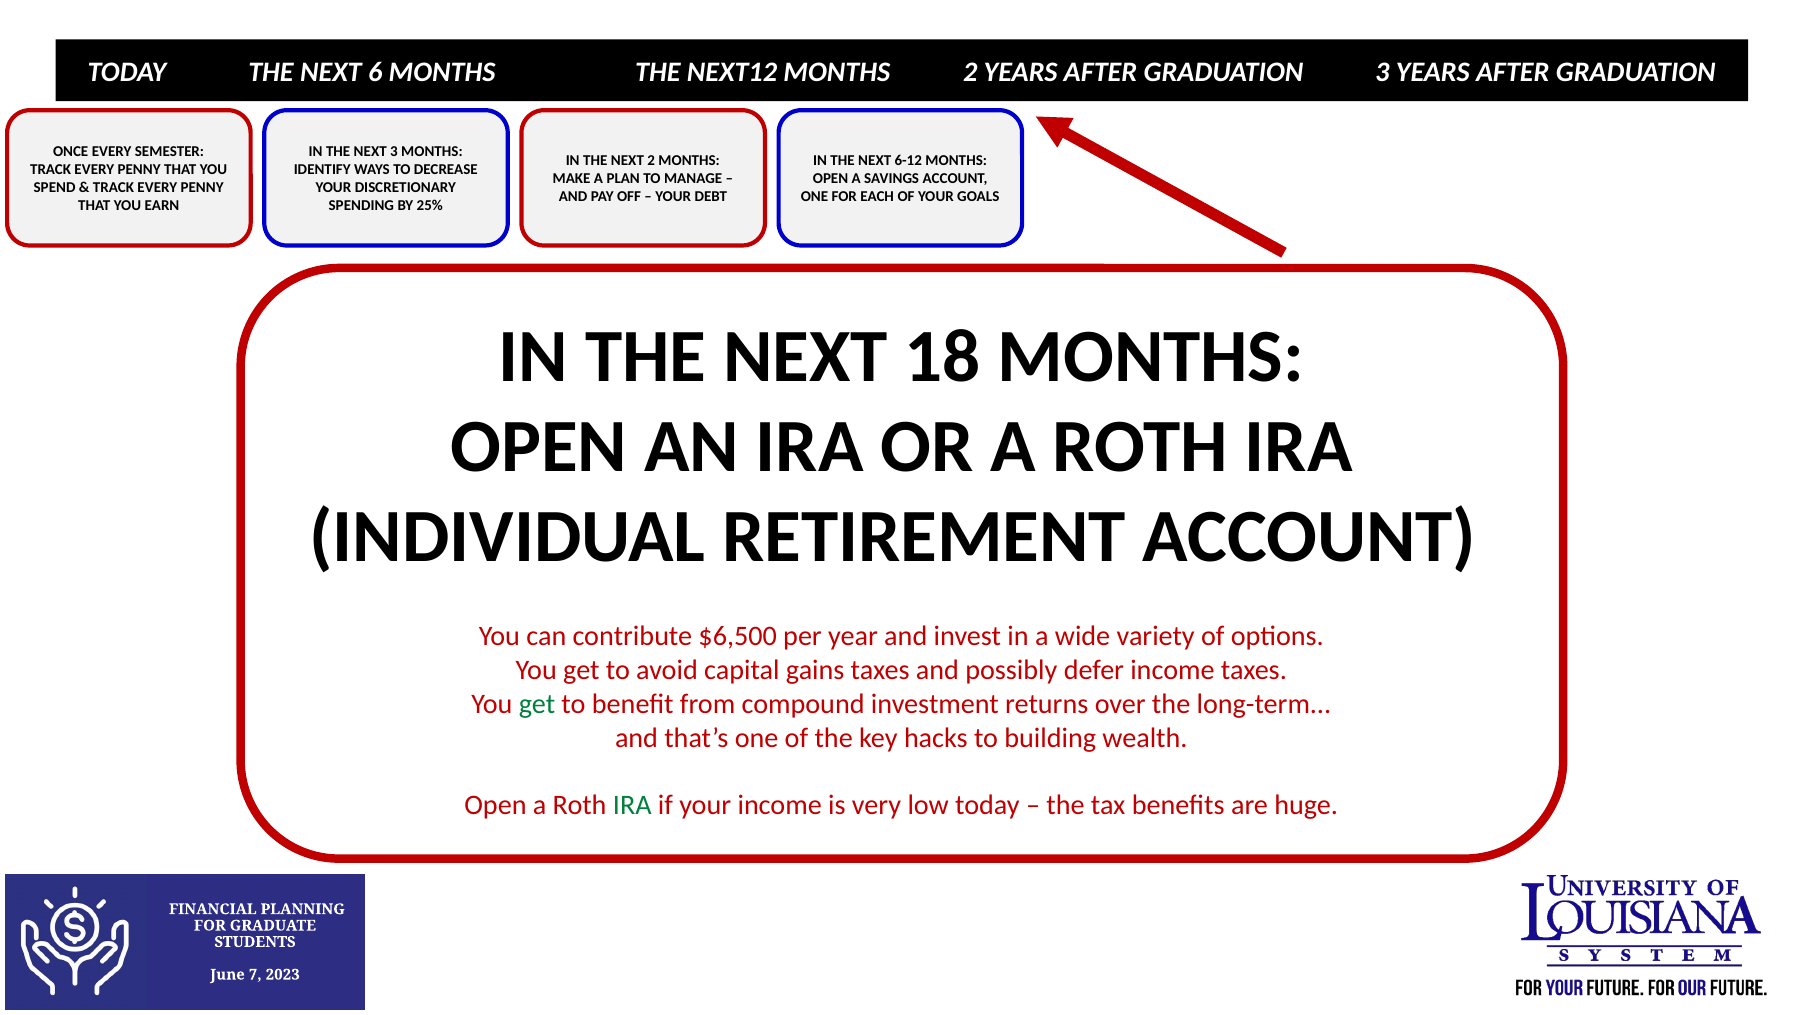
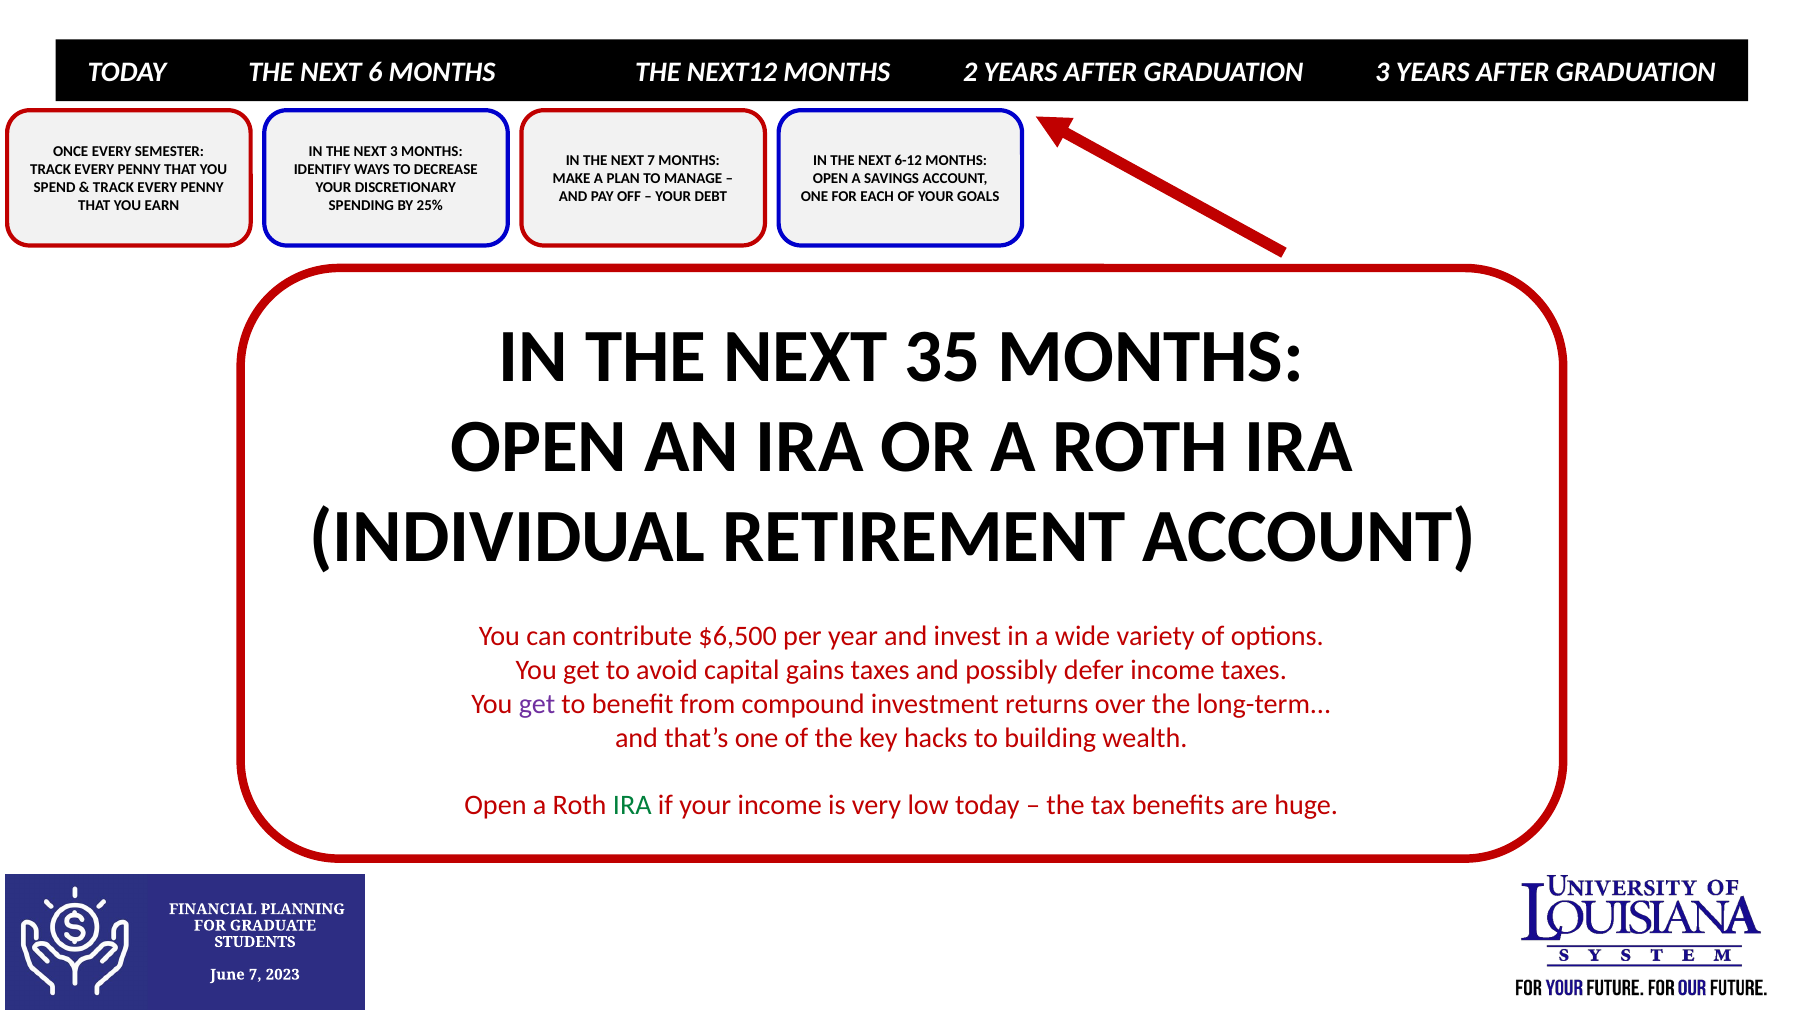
NEXT 2: 2 -> 7
18: 18 -> 35
get at (537, 704) colour: green -> purple
